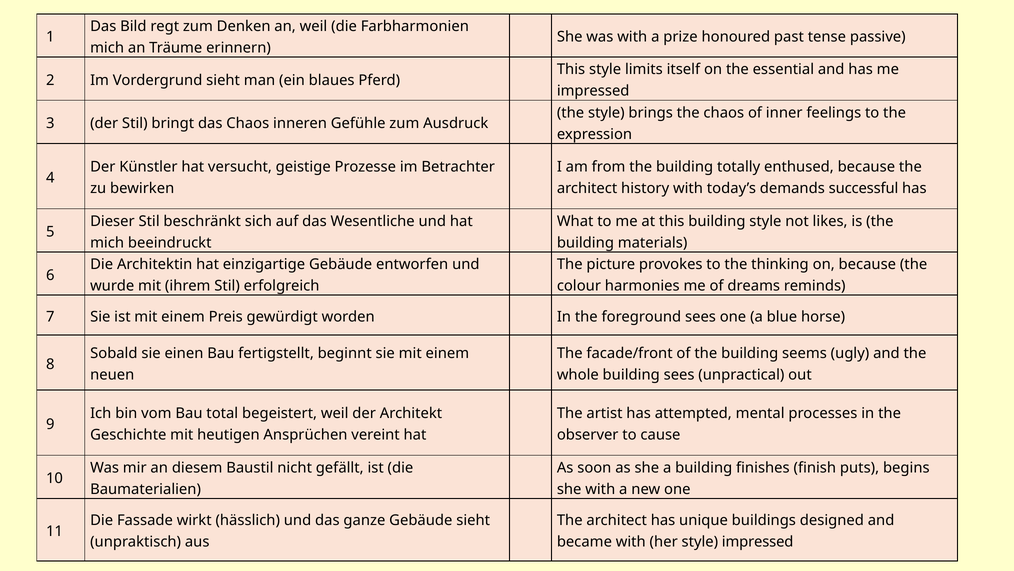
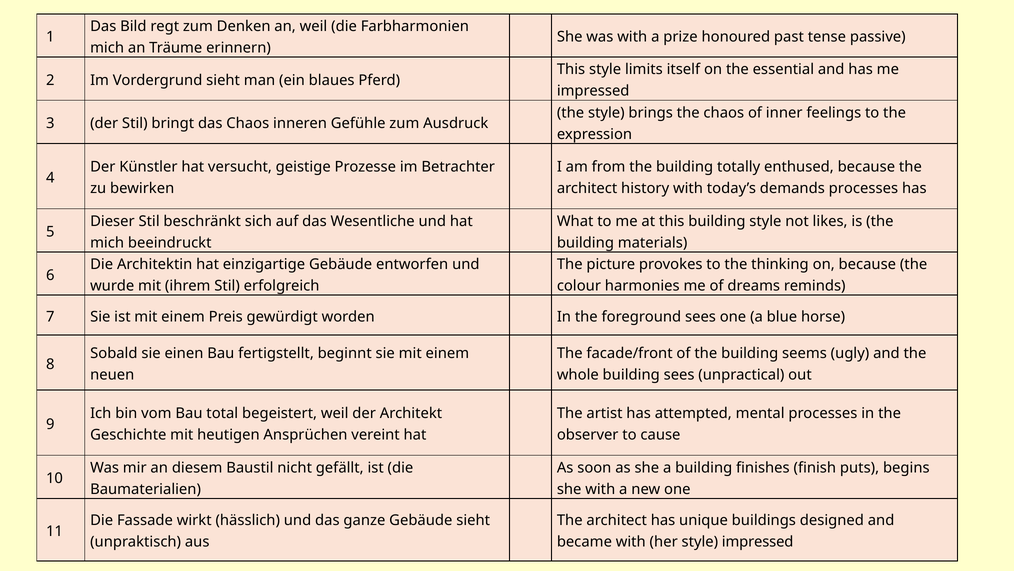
demands successful: successful -> processes
